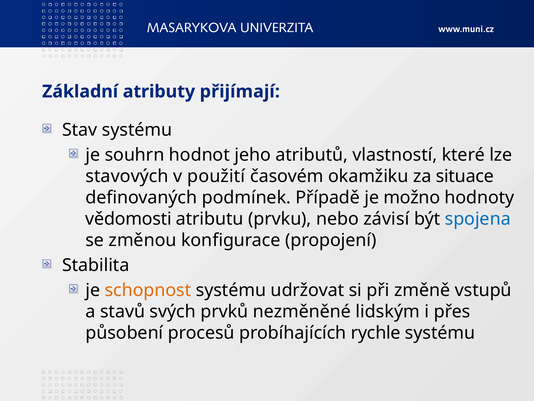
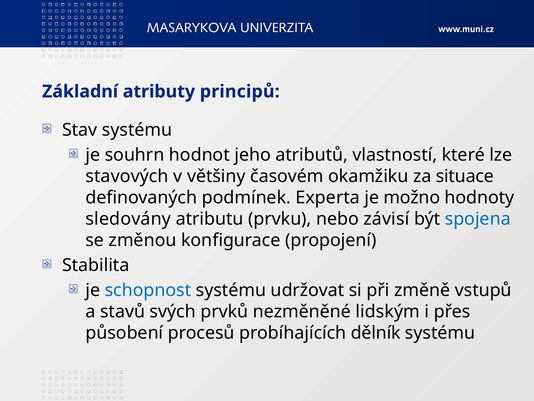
přijímají: přijímají -> principů
použití: použití -> většiny
Případě: Případě -> Experta
vědomosti: vědomosti -> sledovány
schopnost colour: orange -> blue
rychle: rychle -> dělník
